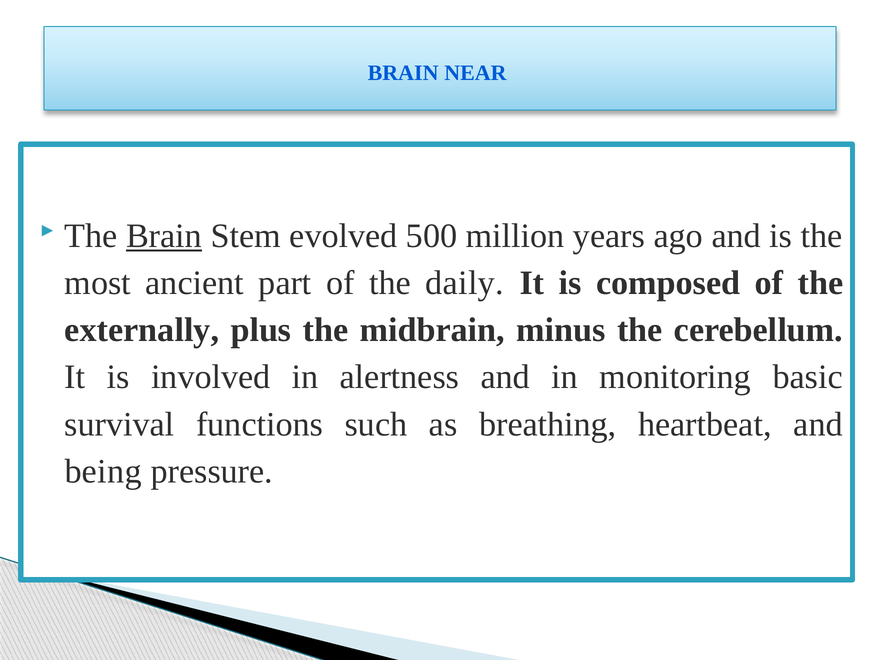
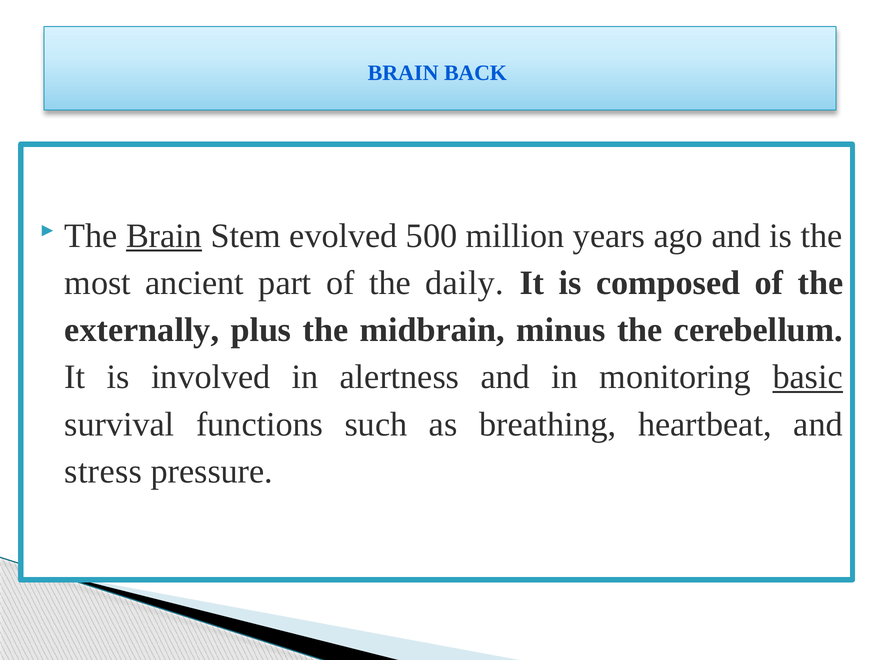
NEAR: NEAR -> BACK
basic underline: none -> present
being: being -> stress
